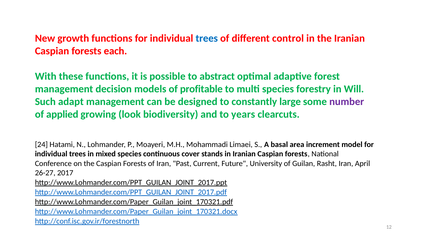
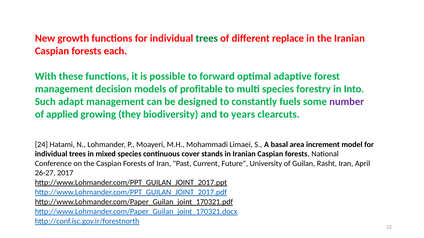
trees at (207, 38) colour: blue -> green
control: control -> replace
abstract: abstract -> forward
Will: Will -> Into
large: large -> fuels
look: look -> they
